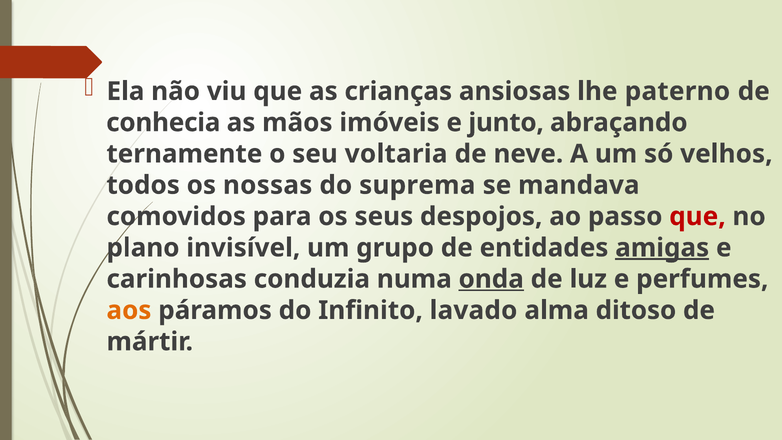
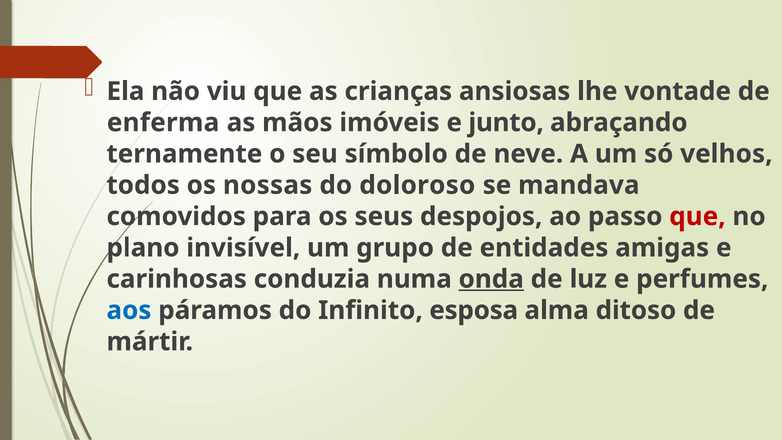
paterno: paterno -> vontade
conhecia: conhecia -> enferma
voltaria: voltaria -> símbolo
suprema: suprema -> doloroso
amigas underline: present -> none
aos colour: orange -> blue
lavado: lavado -> esposa
